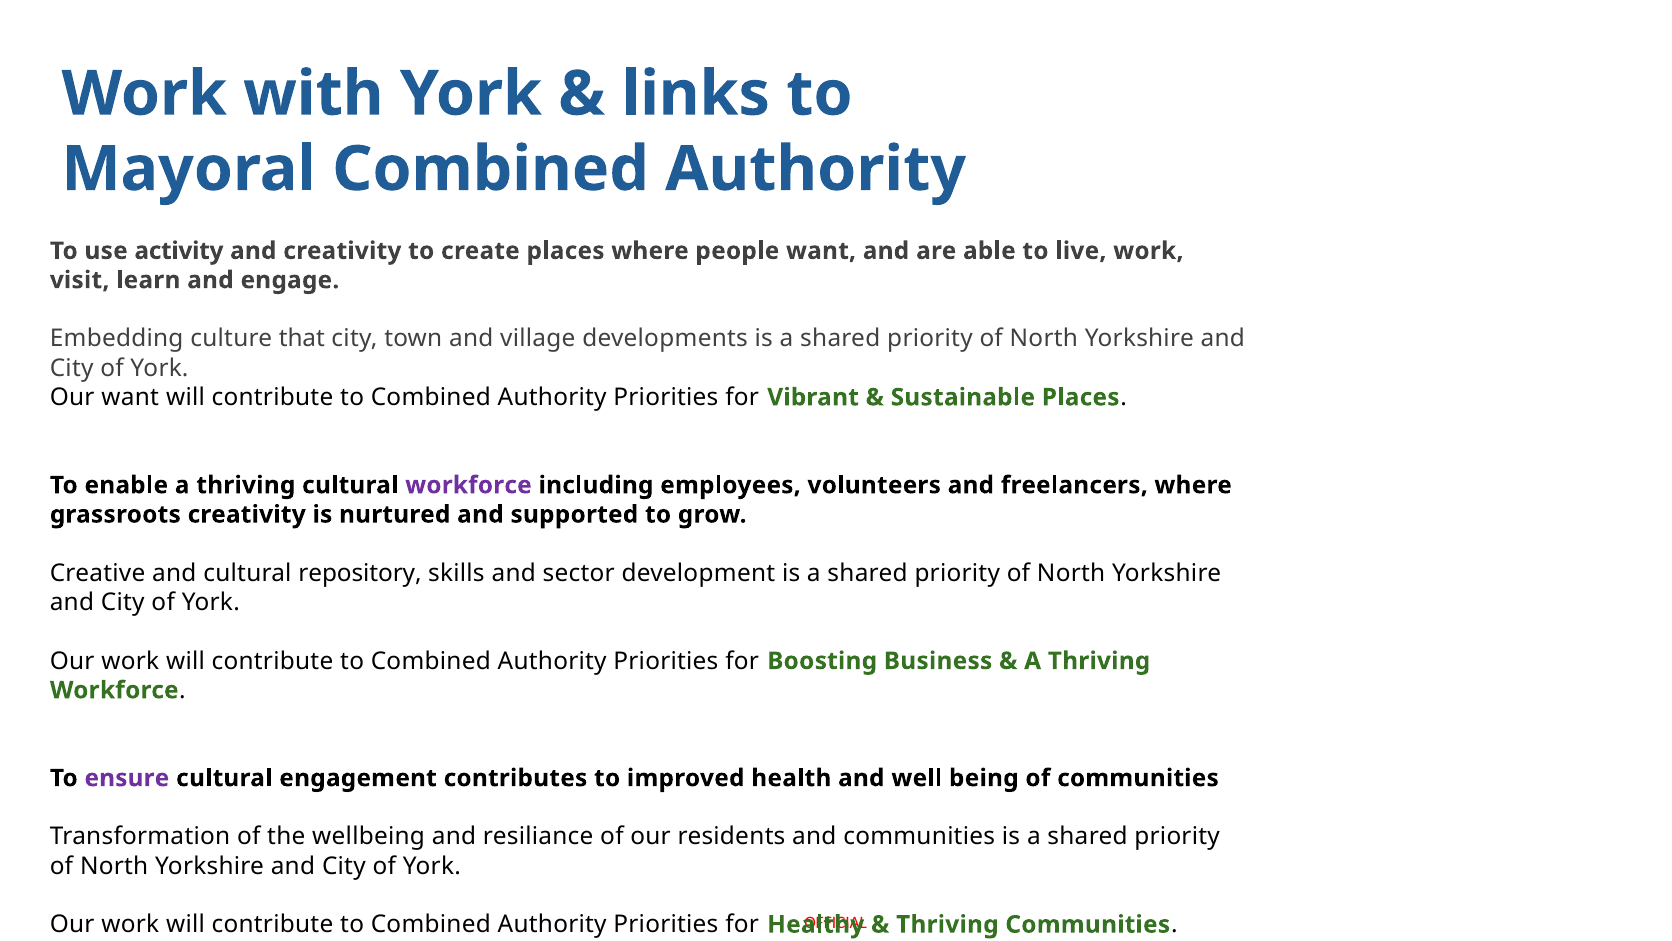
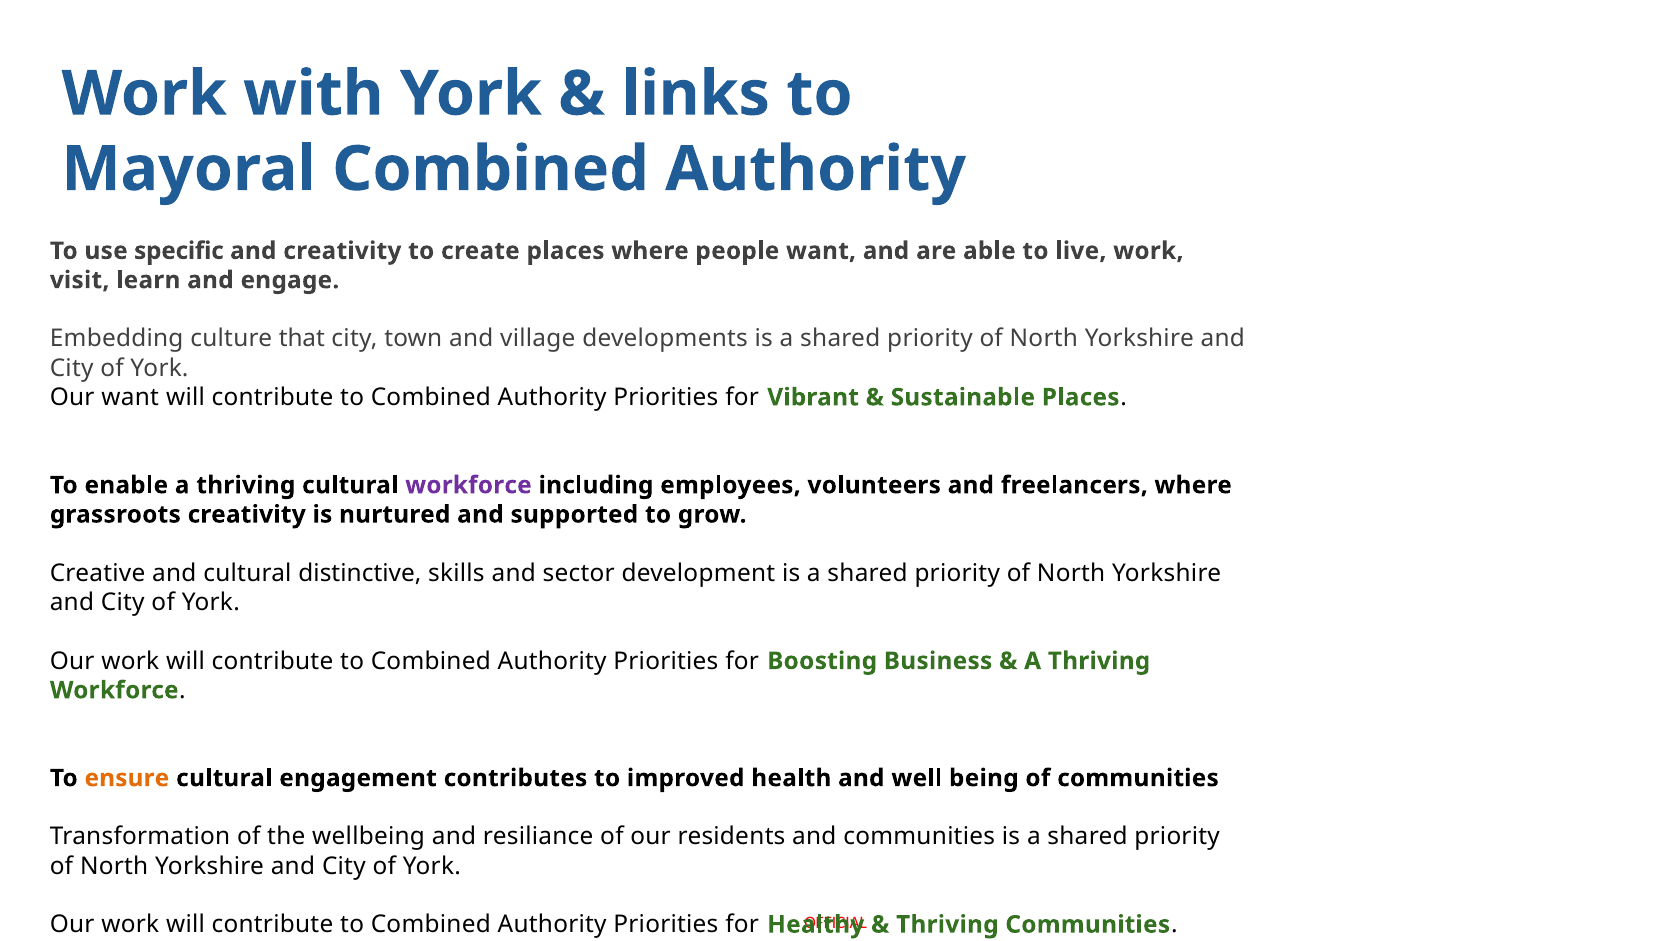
activity: activity -> specific
repository: repository -> distinctive
ensure colour: purple -> orange
